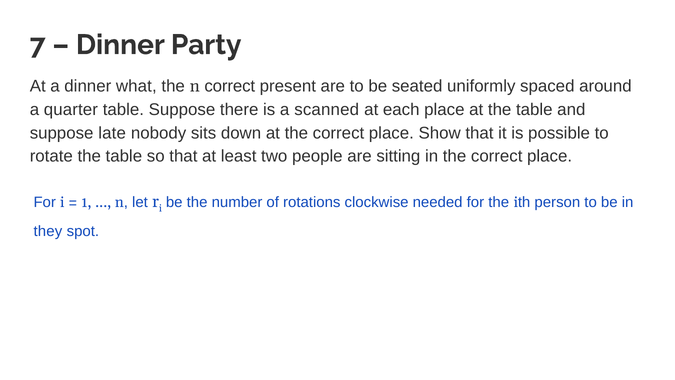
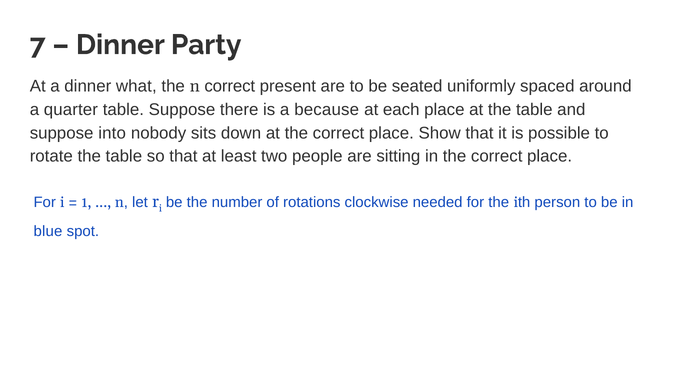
scanned: scanned -> because
late: late -> into
they: they -> blue
